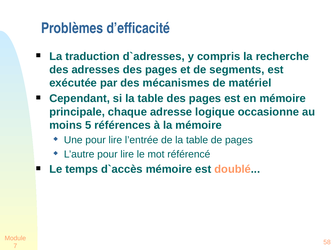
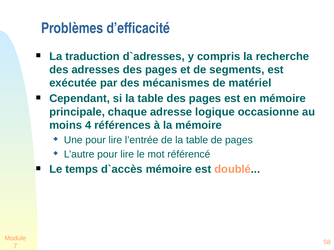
5: 5 -> 4
